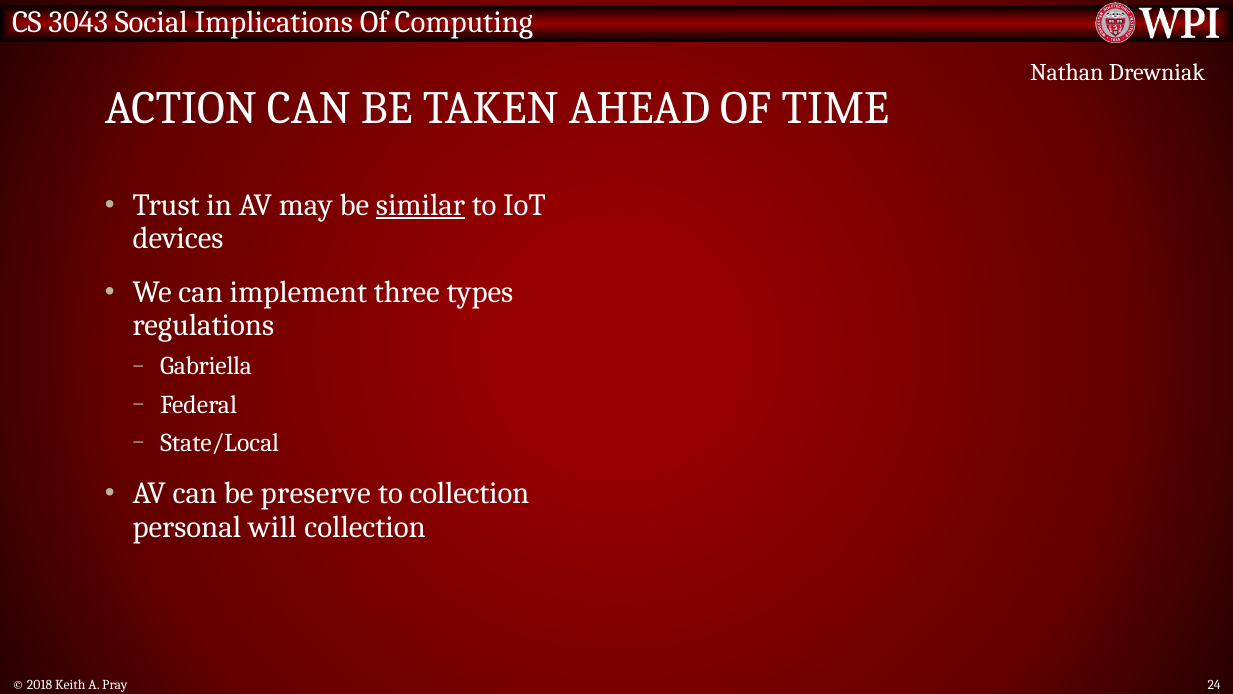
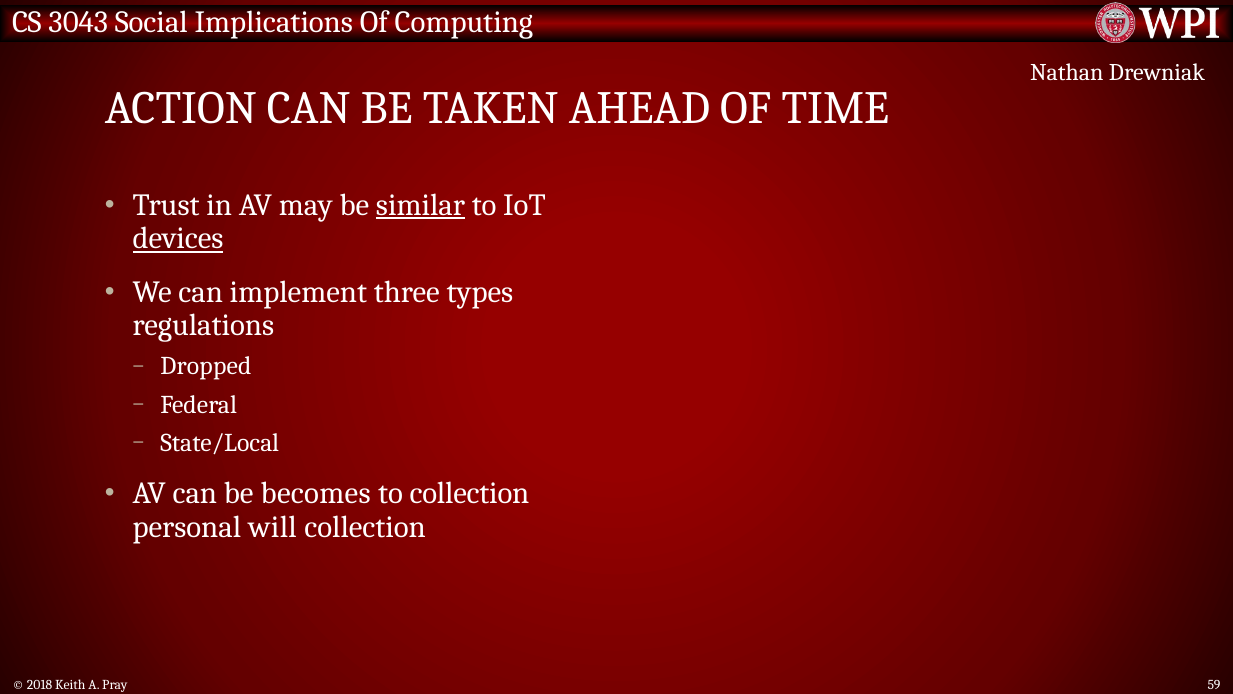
devices underline: none -> present
Gabriella: Gabriella -> Dropped
preserve: preserve -> becomes
24: 24 -> 59
